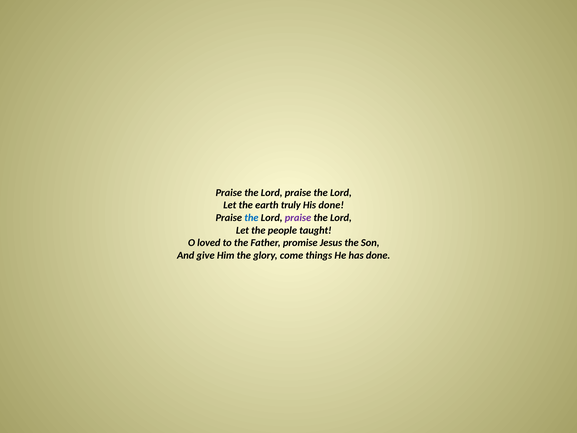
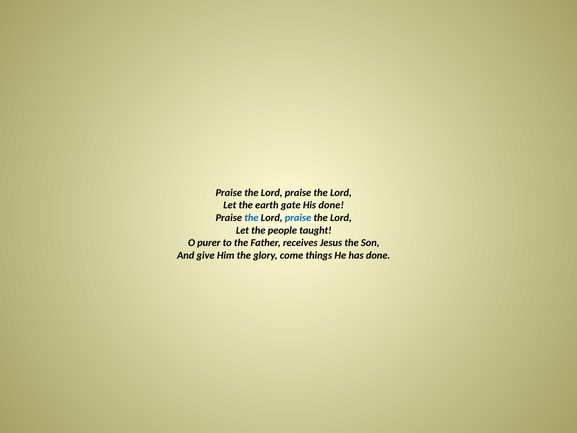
truly: truly -> gate
praise at (298, 218) colour: purple -> blue
loved: loved -> purer
promise: promise -> receives
